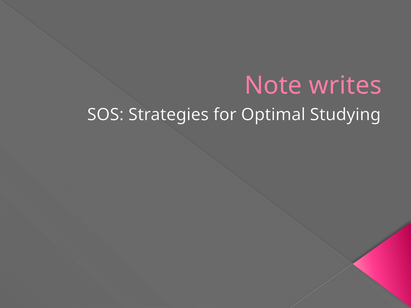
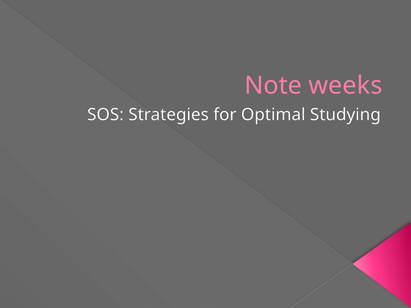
writes: writes -> weeks
